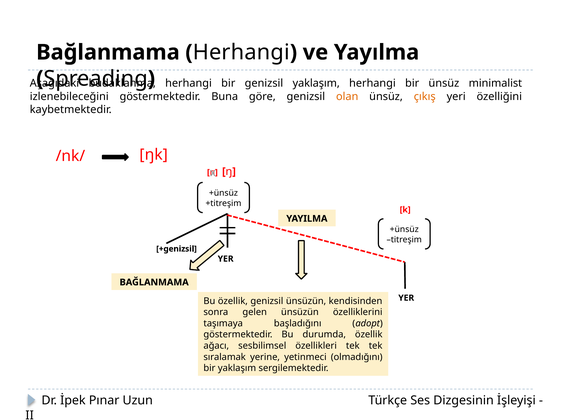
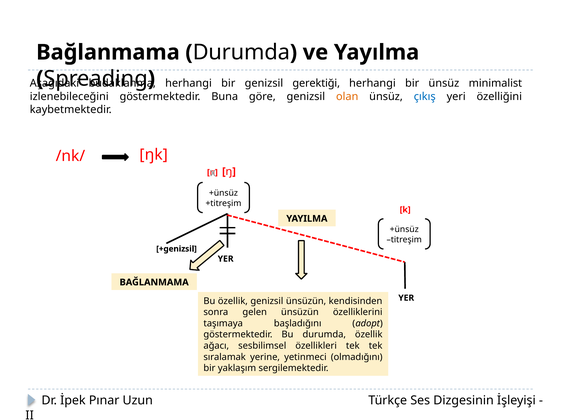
Herhangi at (241, 52): Herhangi -> Durumda
genizsil yaklaşım: yaklaşım -> gerektiği
çıkış colour: orange -> blue
